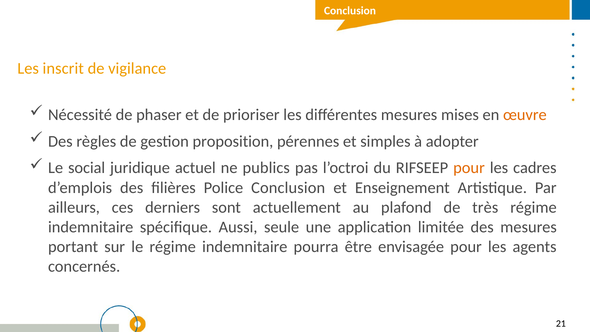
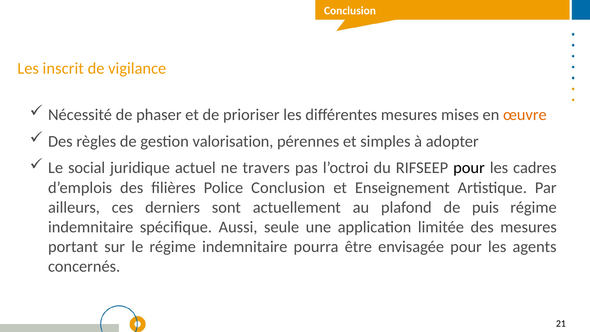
proposition: proposition -> valorisation
publics: publics -> travers
pour at (469, 168) colour: orange -> black
très: très -> puis
